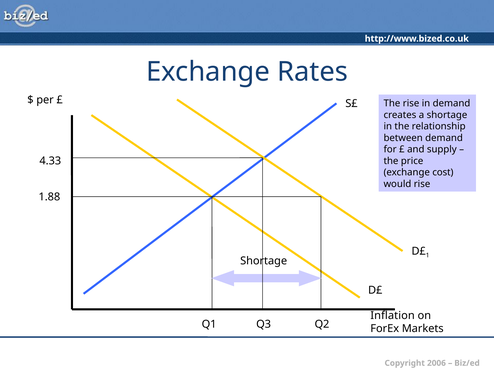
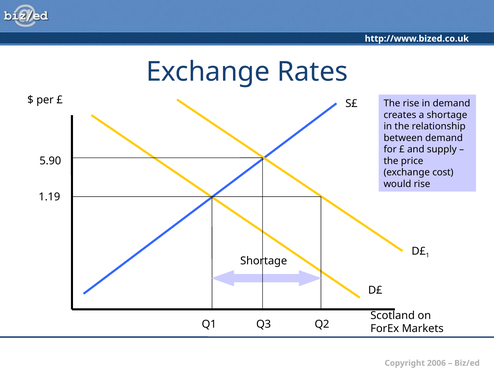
4.33: 4.33 -> 5.90
1.88: 1.88 -> 1.19
Inflation: Inflation -> Scotland
